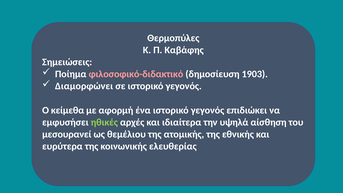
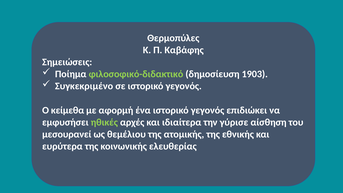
φιλοσοφικό-διδακτικό colour: pink -> light green
Διαµορφώνει: Διαµορφώνει -> Συγκεκριµένο
υψηλά: υψηλά -> γύρισε
